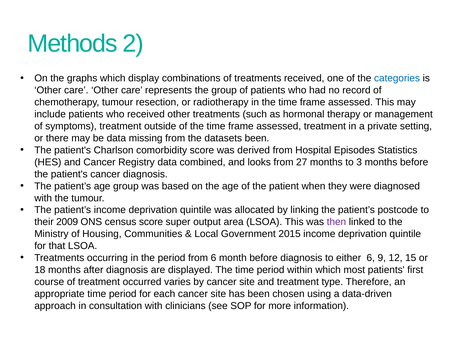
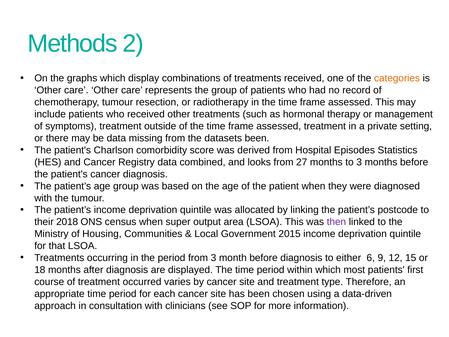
categories colour: blue -> orange
2009: 2009 -> 2018
census score: score -> when
from 6: 6 -> 3
